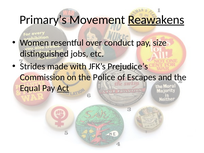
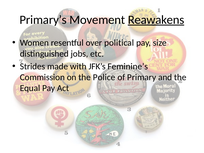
conduct: conduct -> political
Prejudice’s: Prejudice’s -> Feminine’s
Escapes: Escapes -> Primary
Act underline: present -> none
